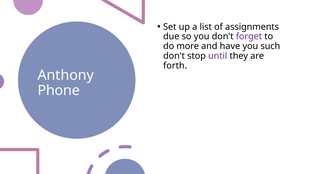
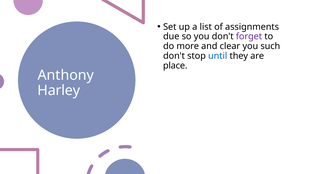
have: have -> clear
until colour: purple -> blue
forth: forth -> place
Phone: Phone -> Harley
